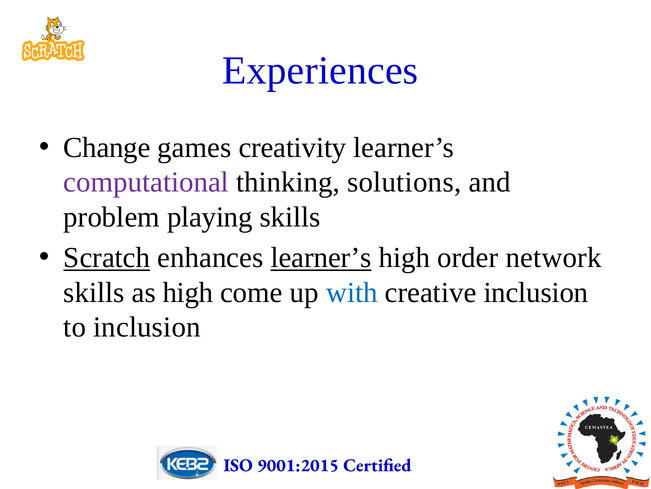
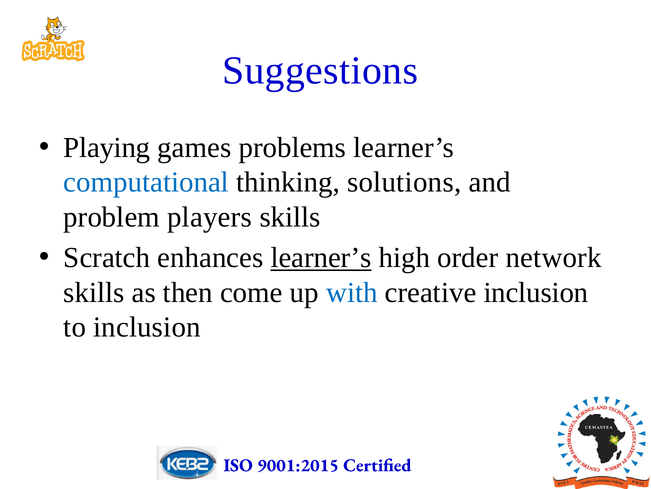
Experiences: Experiences -> Suggestions
Change: Change -> Playing
creativity: creativity -> problems
computational colour: purple -> blue
playing: playing -> players
Scratch underline: present -> none
as high: high -> then
